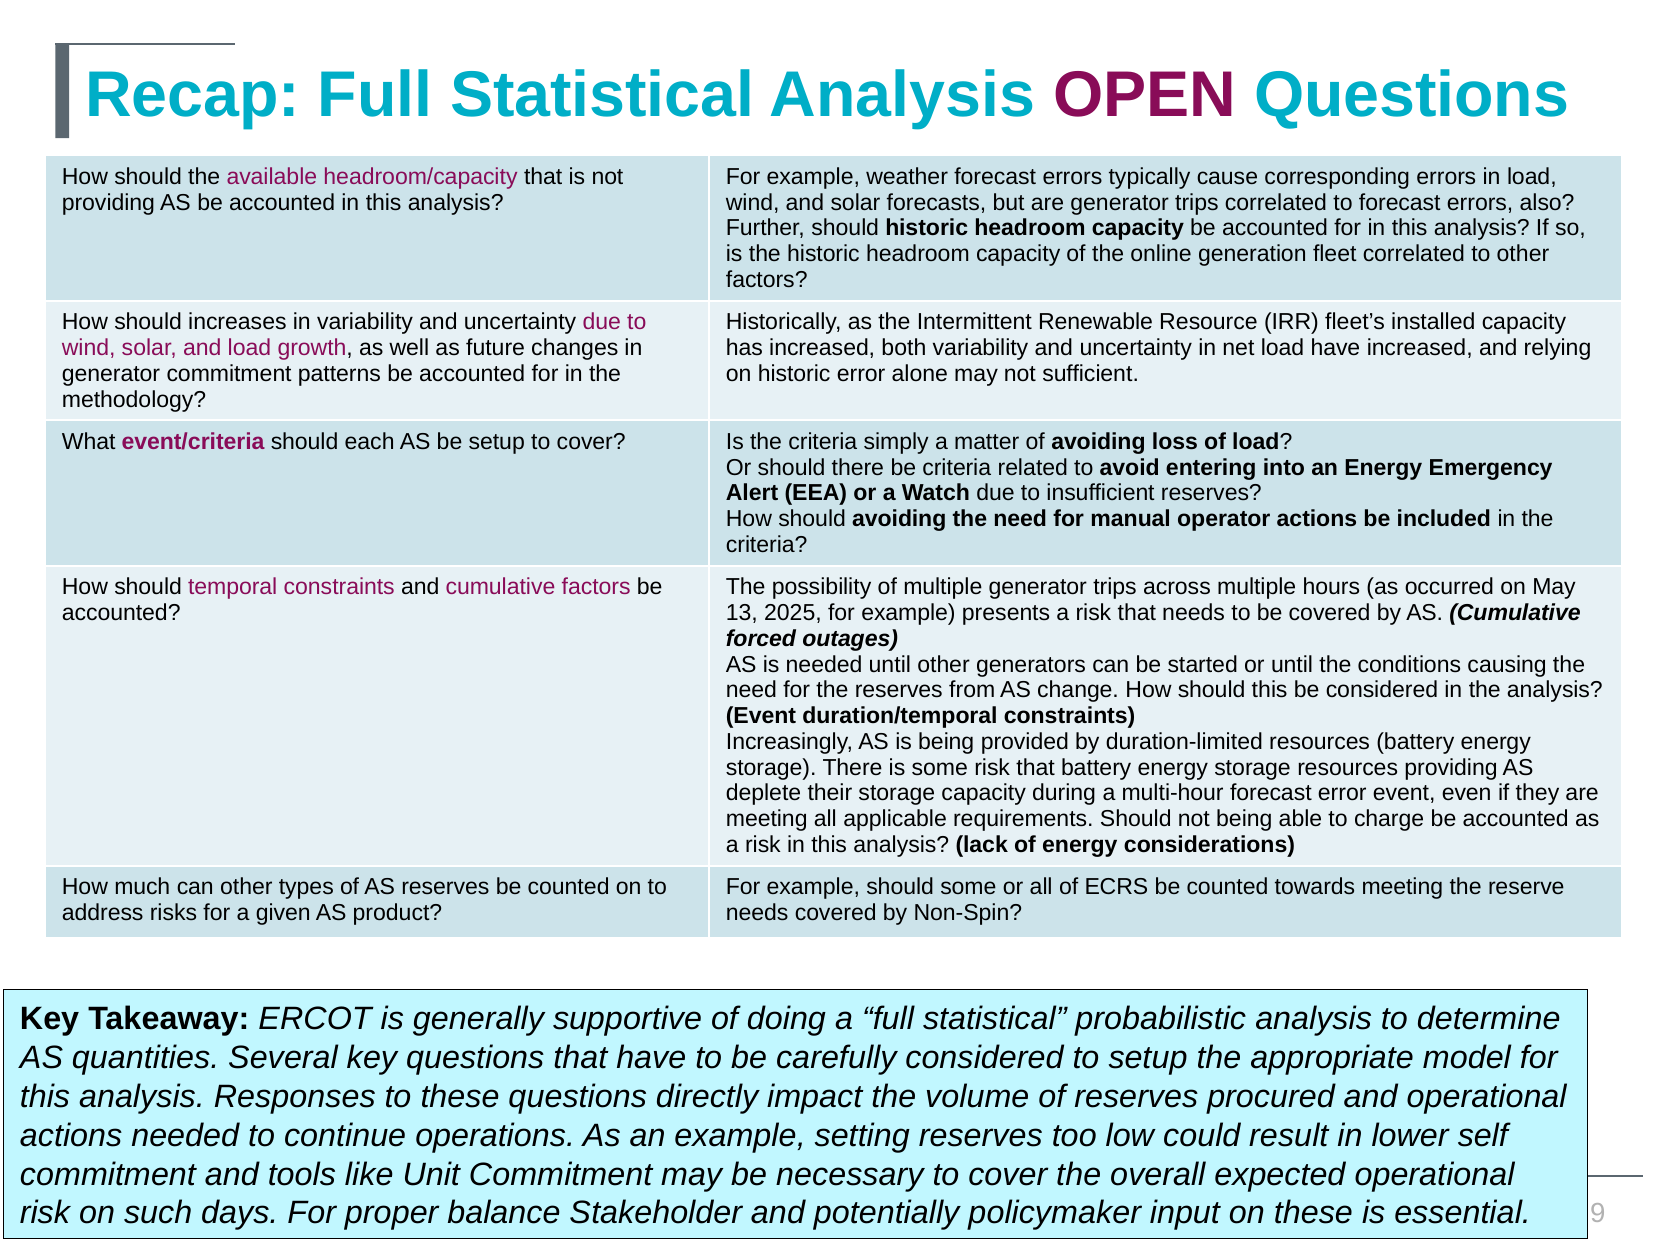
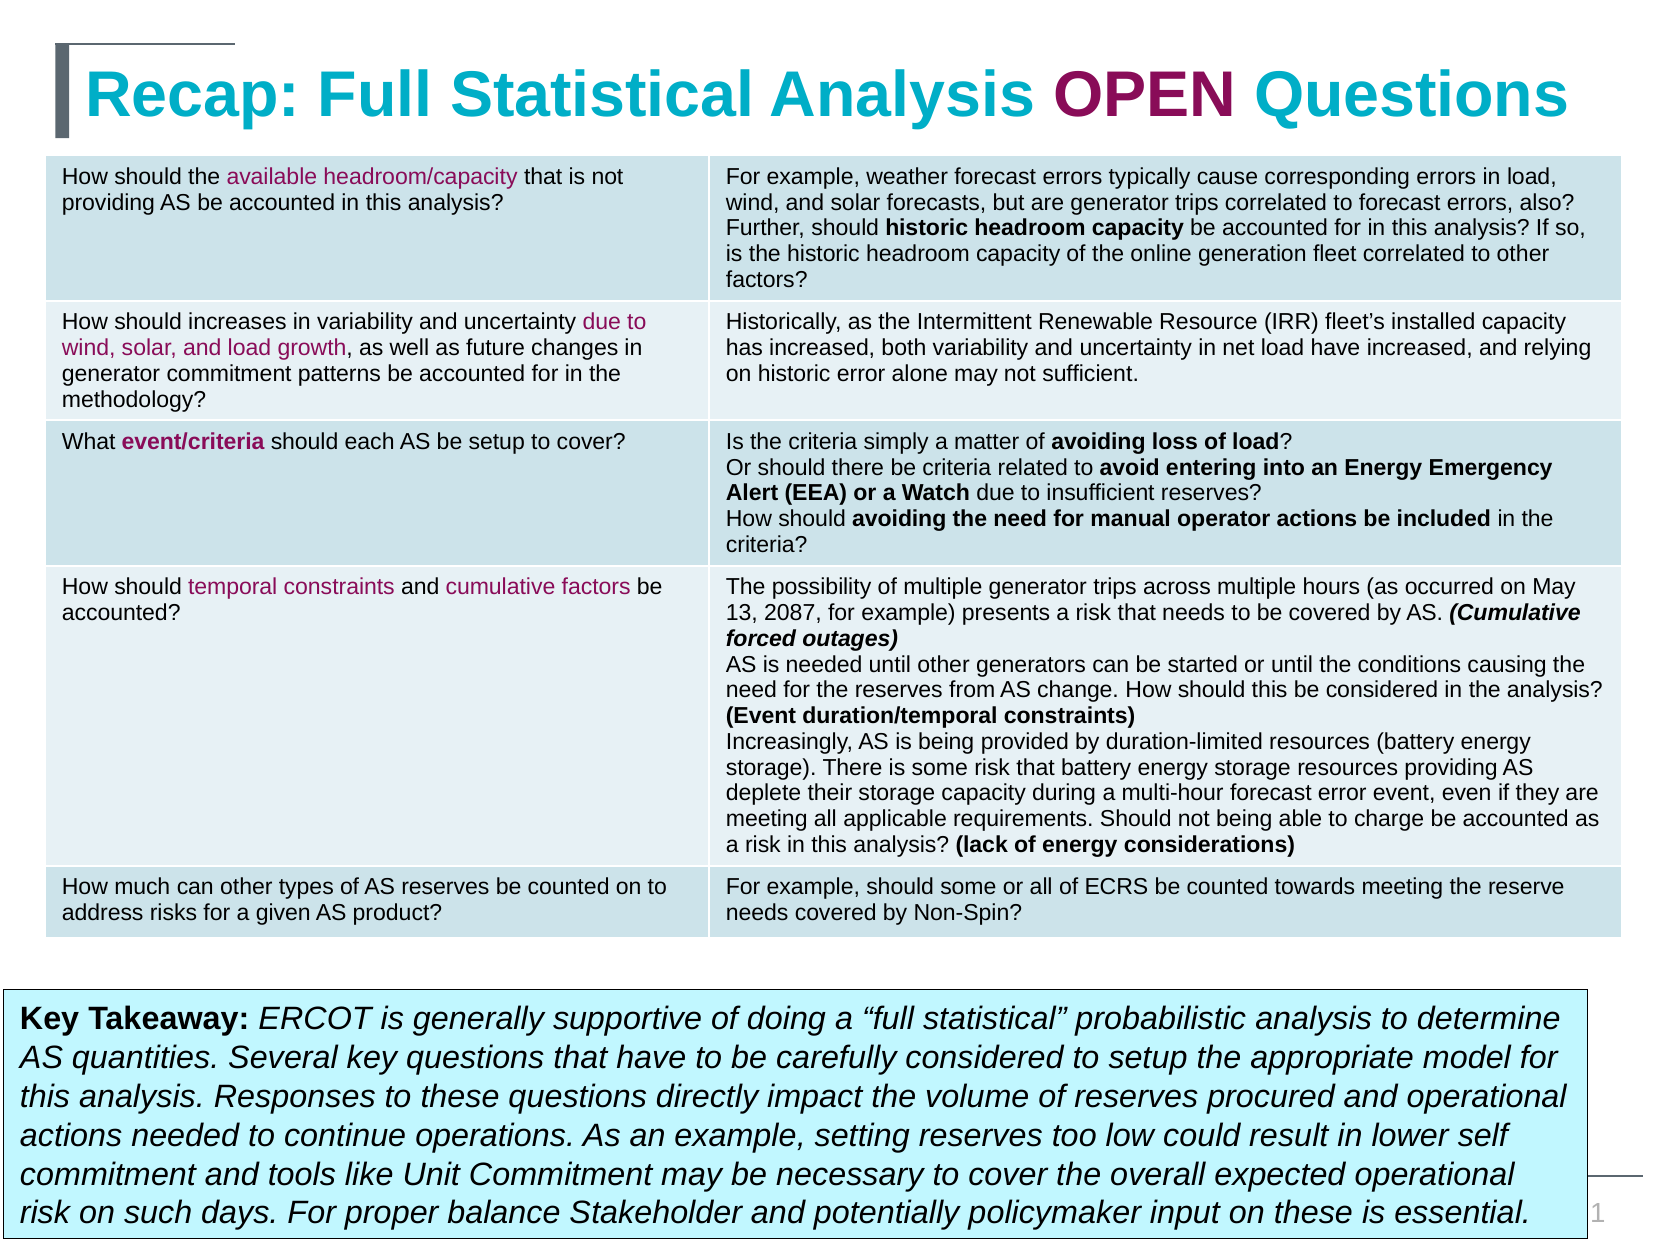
2025: 2025 -> 2087
9: 9 -> 1
